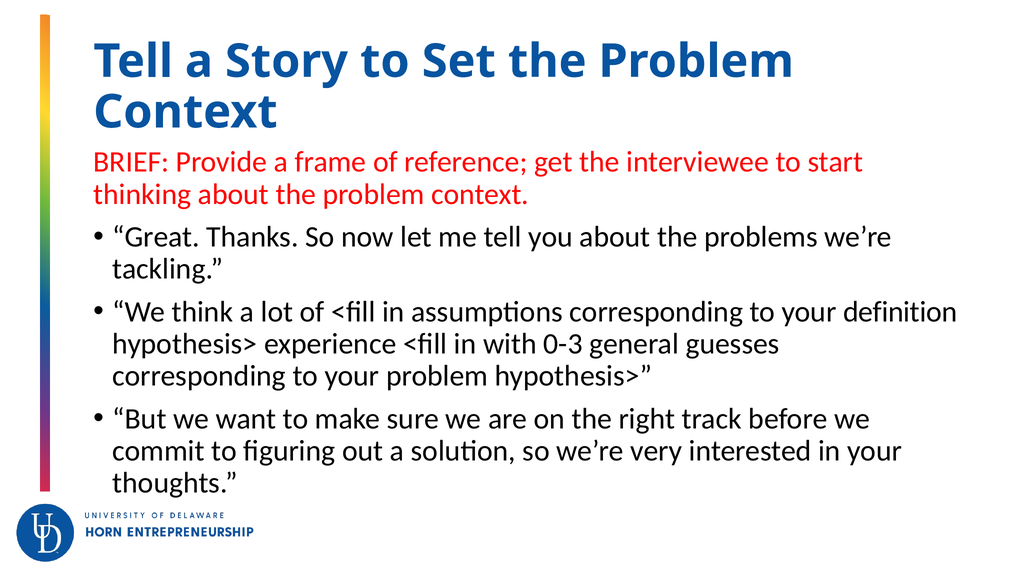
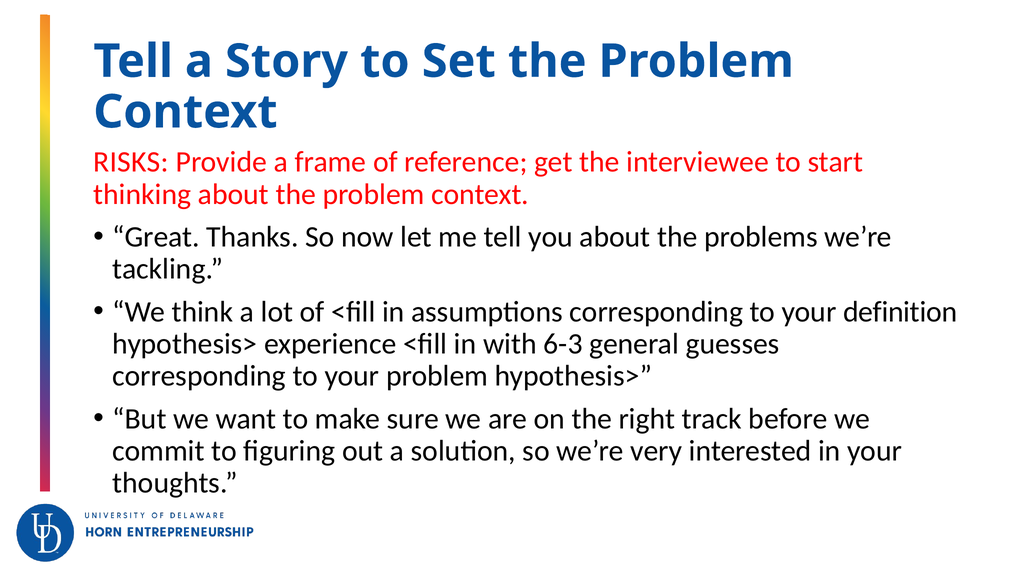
BRIEF: BRIEF -> RISKS
0-3: 0-3 -> 6-3
